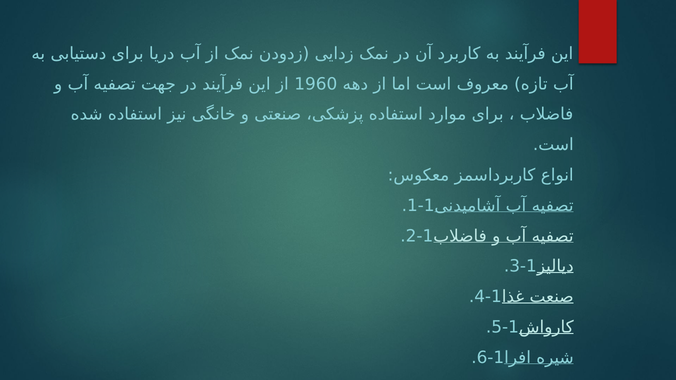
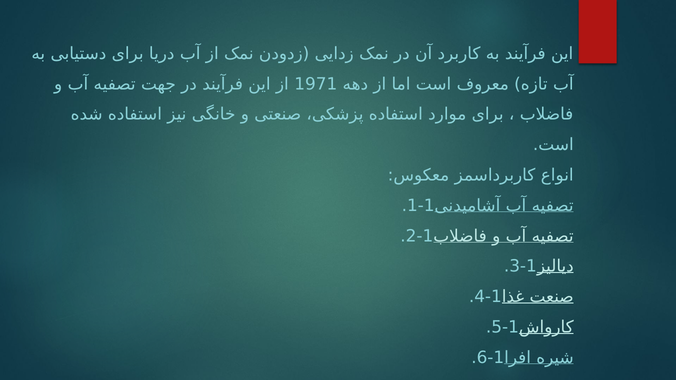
1960: 1960 -> 1971
